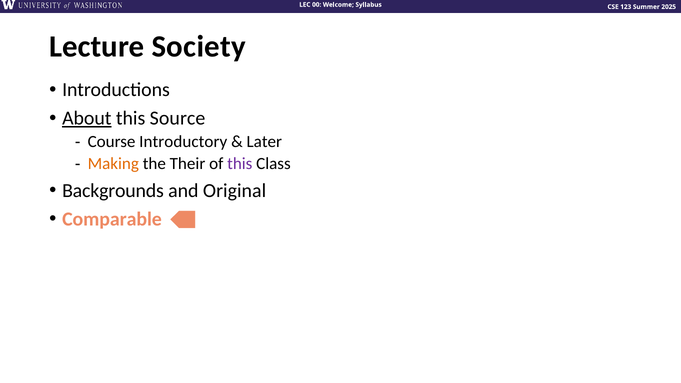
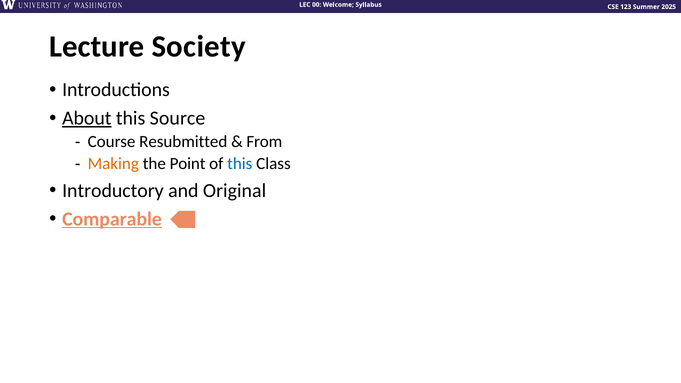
Introductory: Introductory -> Resubmitted
Later: Later -> From
Their: Their -> Point
this at (240, 164) colour: purple -> blue
Backgrounds: Backgrounds -> Introductory
Comparable underline: none -> present
